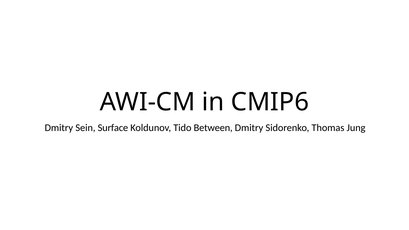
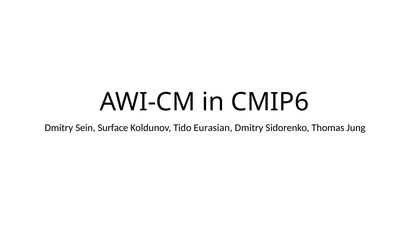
Between: Between -> Eurasian
